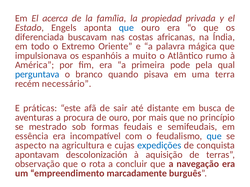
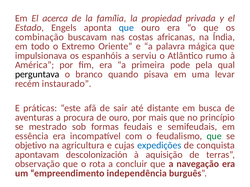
diferenciada: diferenciada -> combinação
muito: muito -> serviu
perguntava colour: blue -> black
terra: terra -> levar
necessário: necessário -> instaurado
que at (214, 136) colour: blue -> green
aspecto: aspecto -> objetivo
marcadamente: marcadamente -> independência
